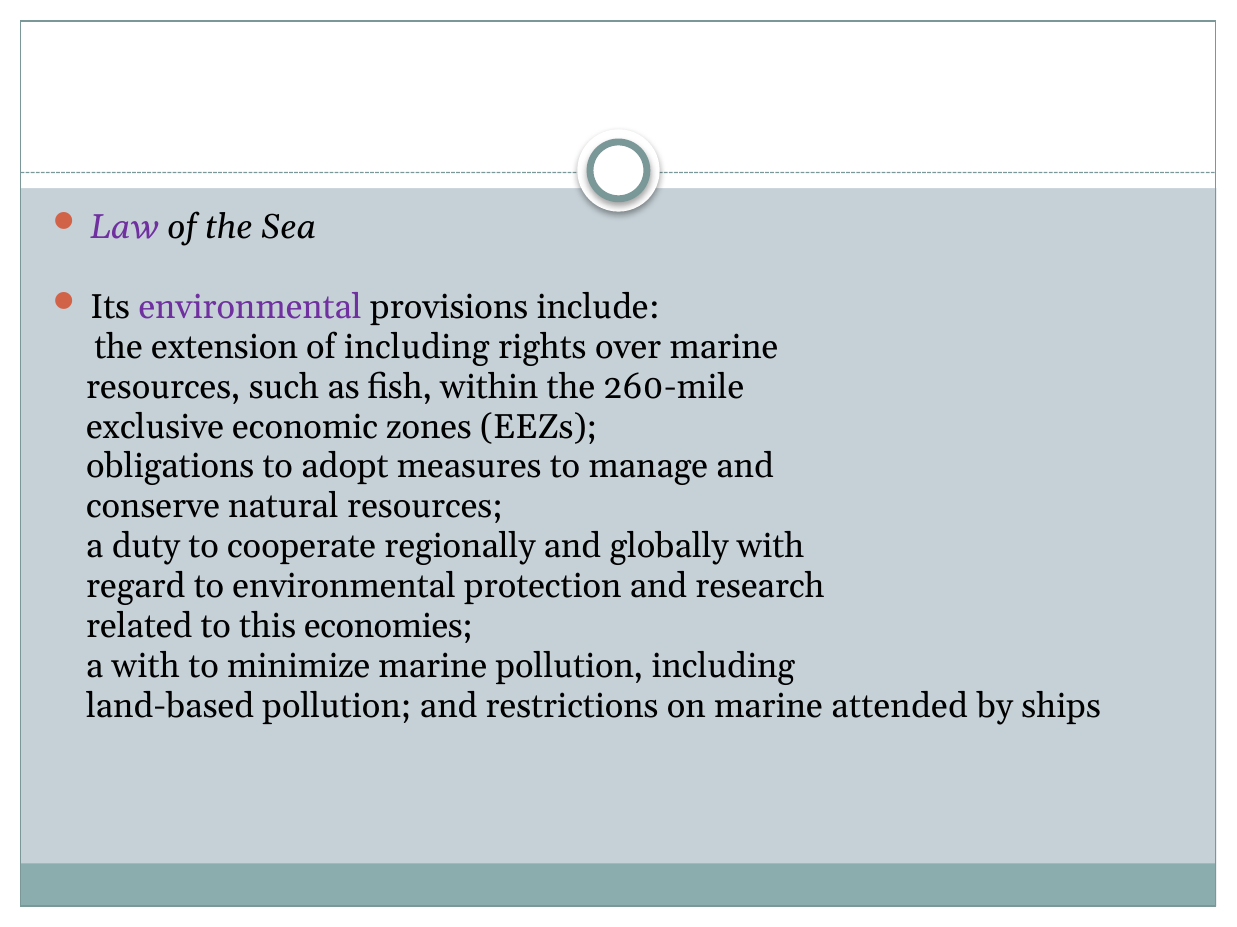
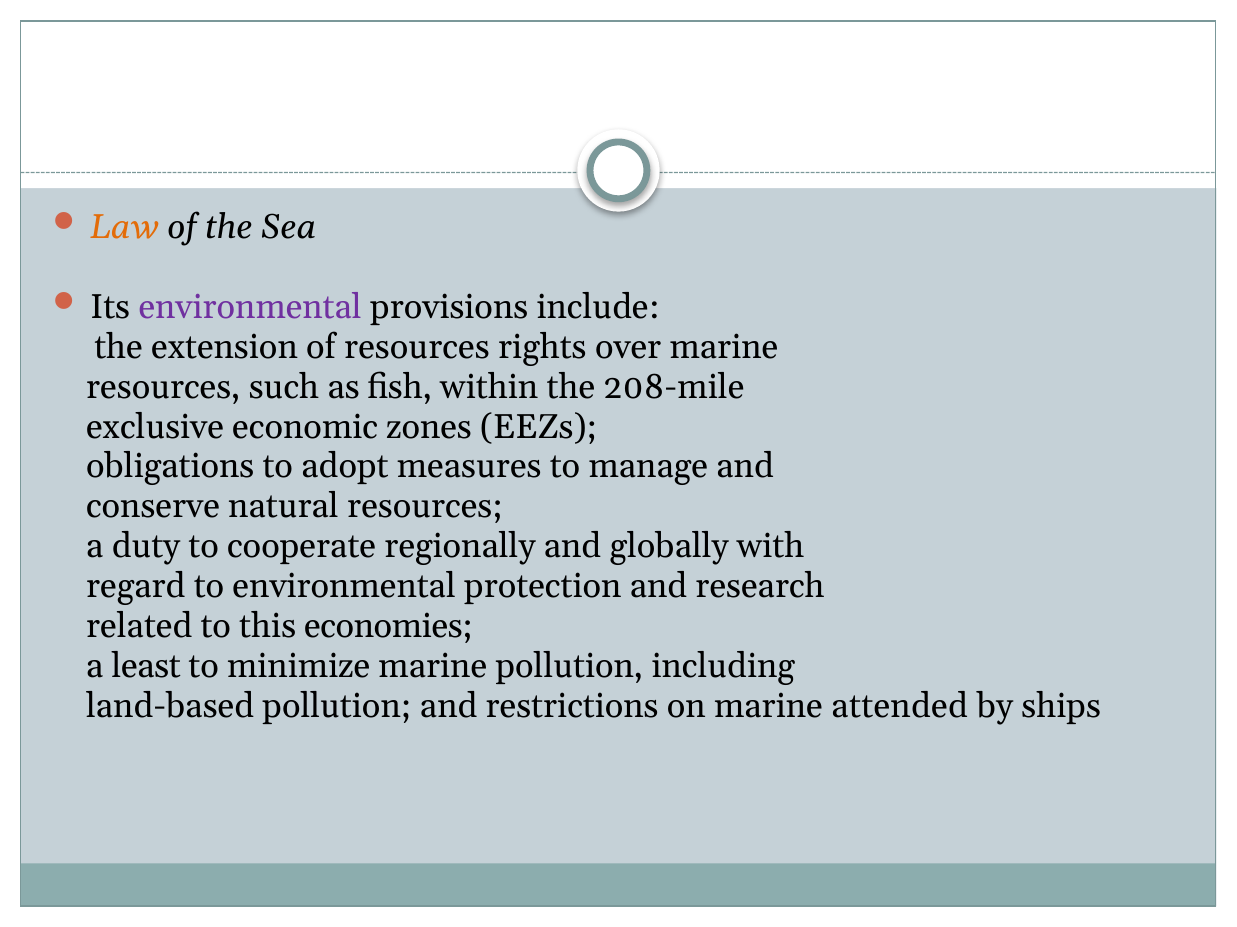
Law colour: purple -> orange
of including: including -> resources
260-mile: 260-mile -> 208-mile
a with: with -> least
